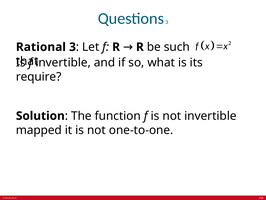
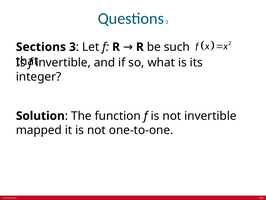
Rational: Rational -> Sections
require: require -> integer
